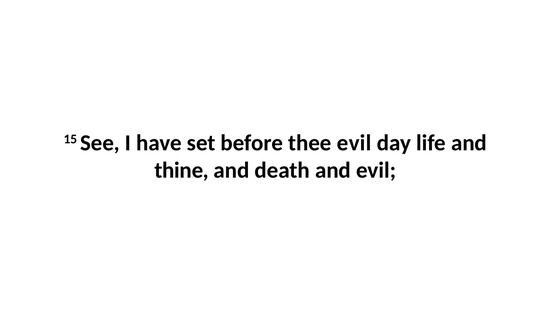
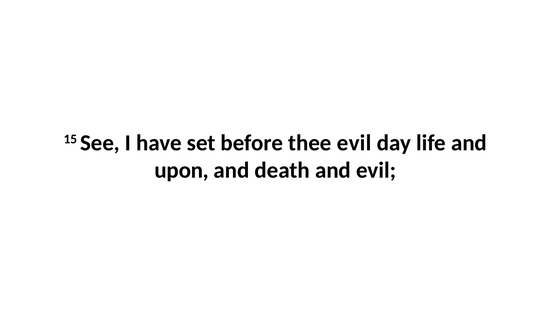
thine: thine -> upon
